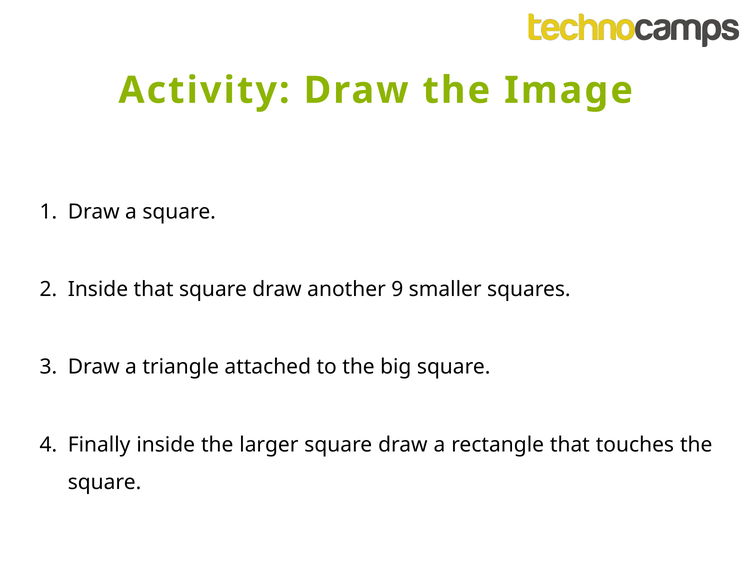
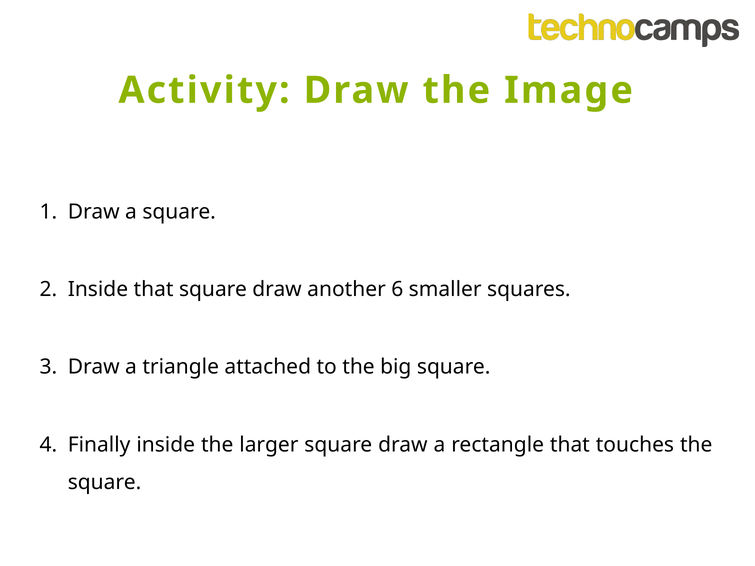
9: 9 -> 6
